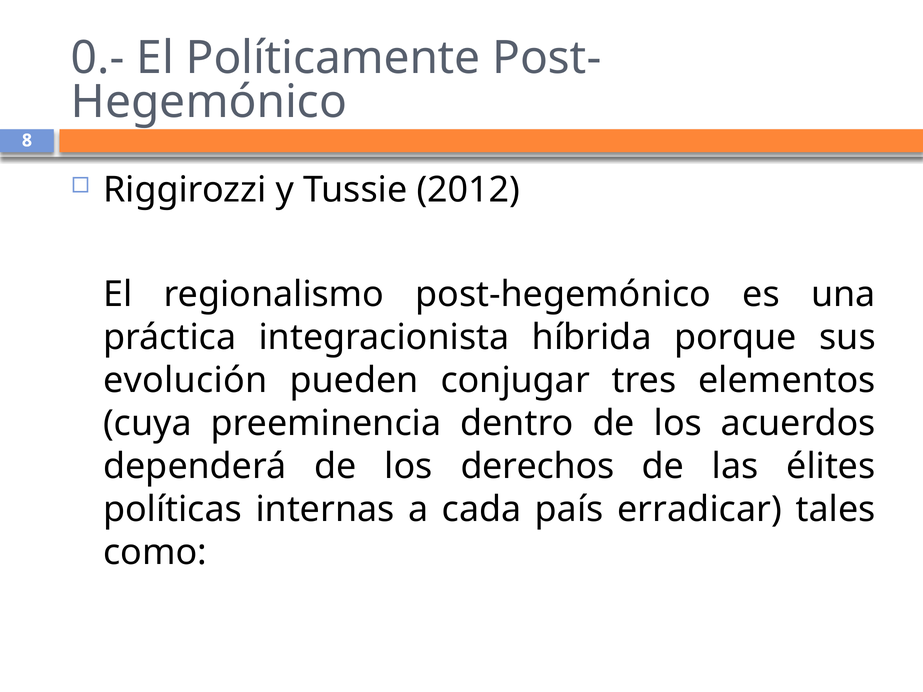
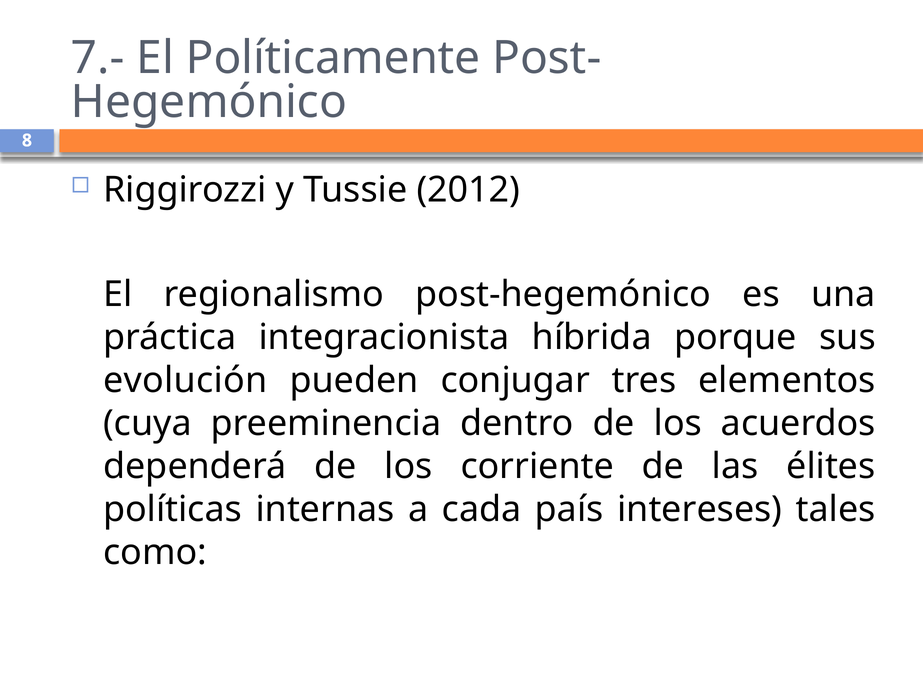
0.-: 0.- -> 7.-
derechos: derechos -> corriente
erradicar: erradicar -> intereses
